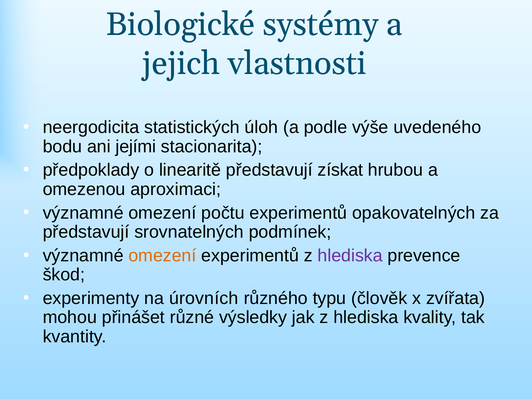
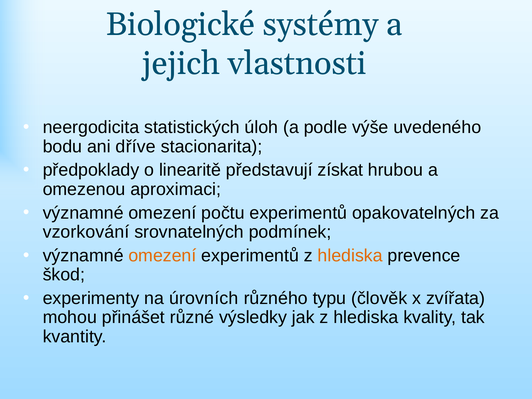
jejími: jejími -> dříve
představují at (86, 232): představují -> vzorkování
hlediska at (350, 256) colour: purple -> orange
